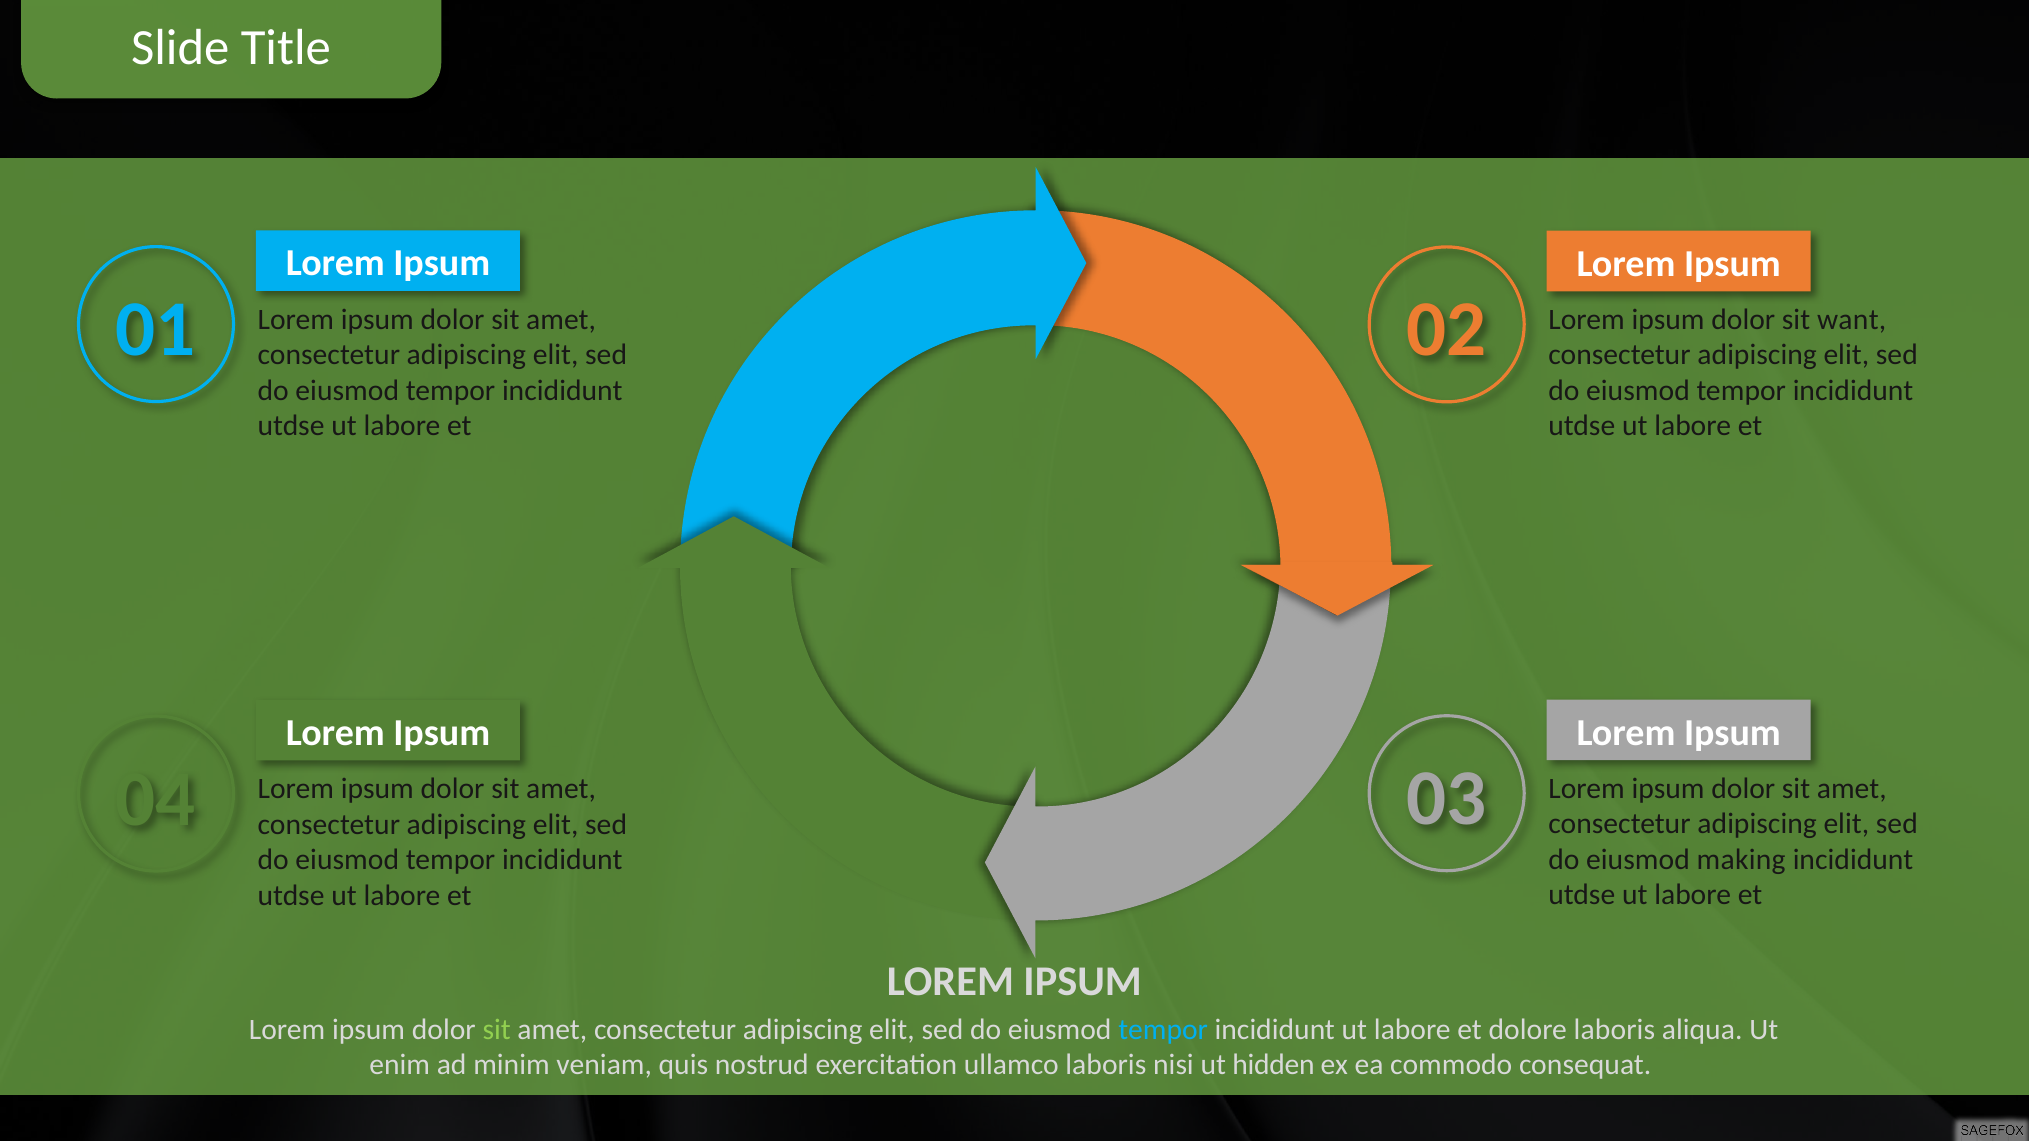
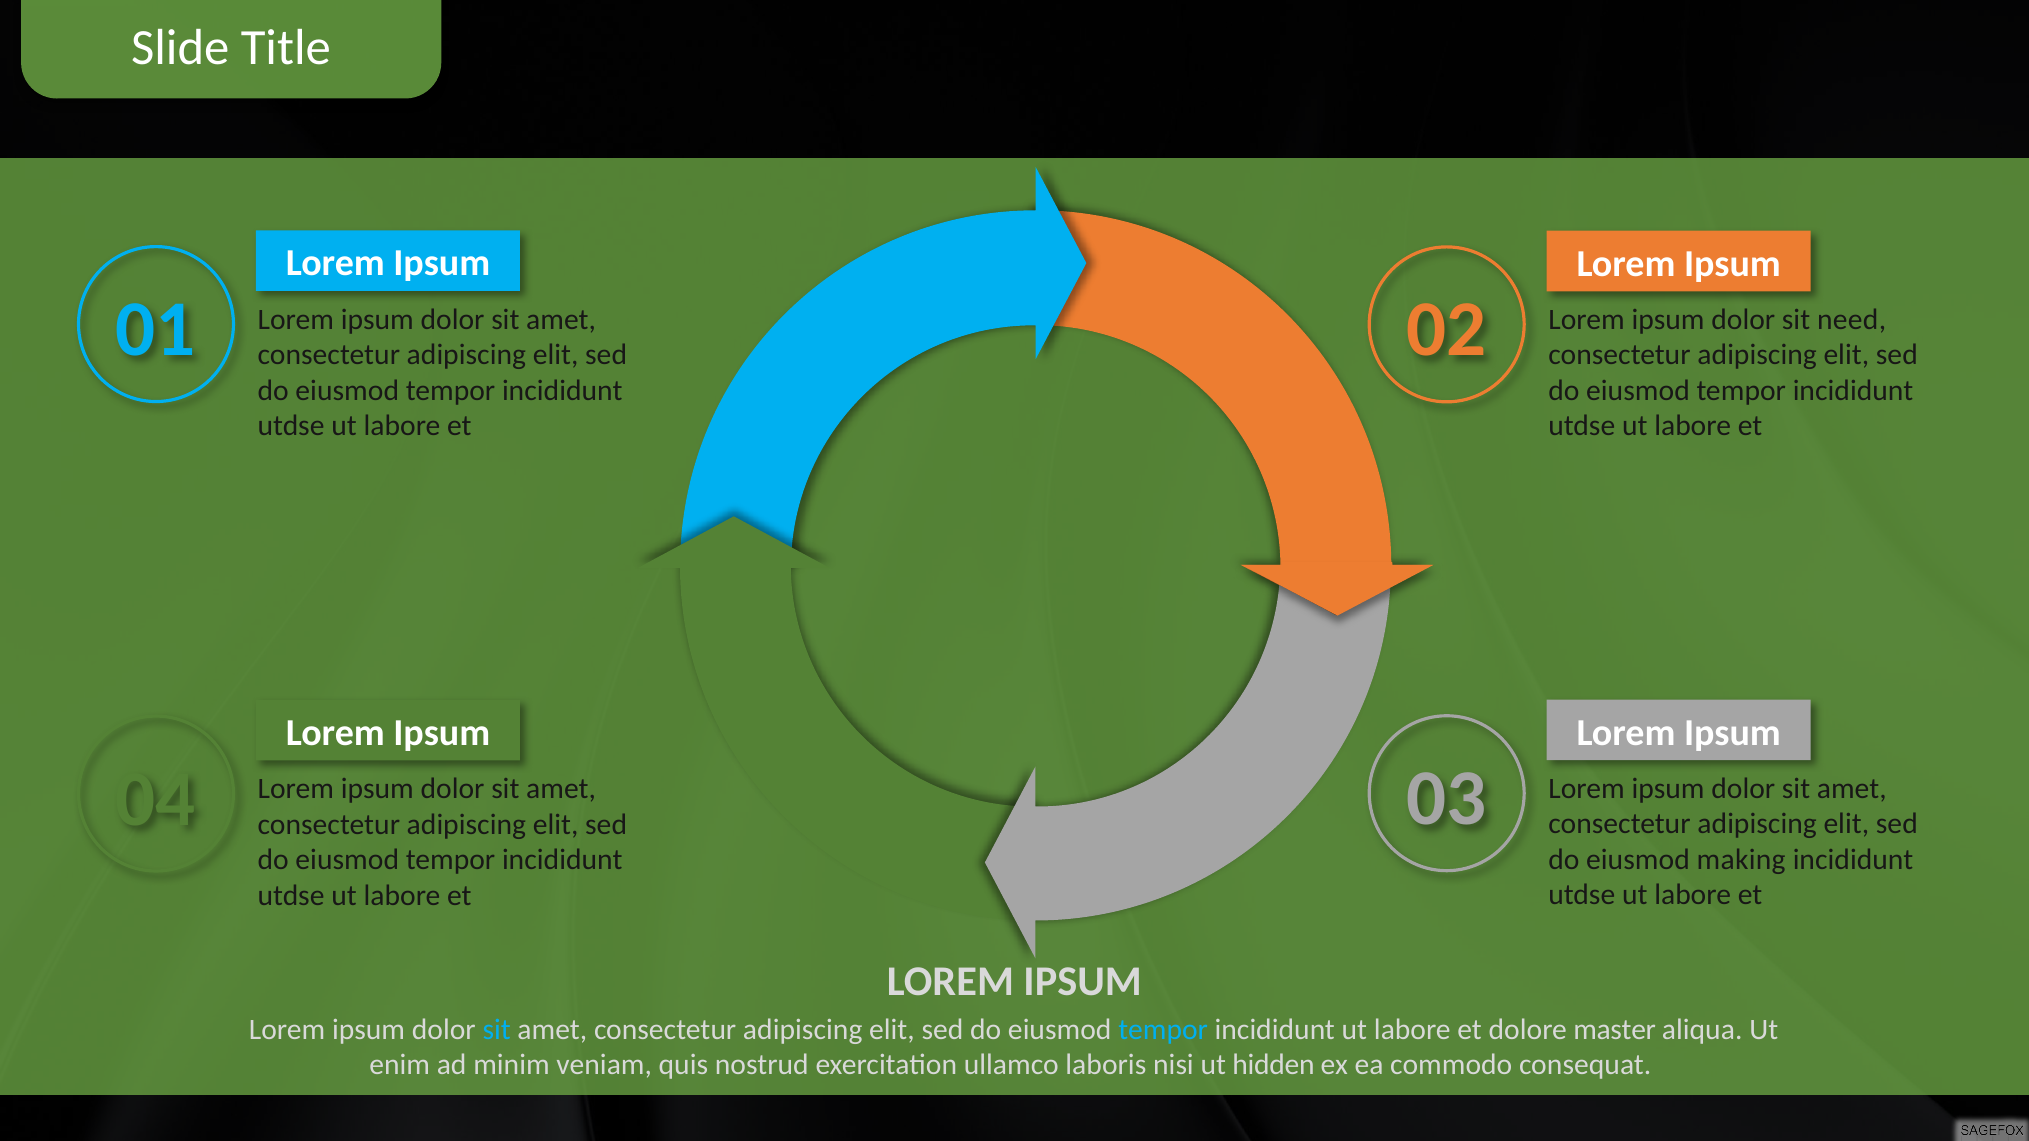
want: want -> need
sit at (497, 1030) colour: light green -> light blue
dolore laboris: laboris -> master
